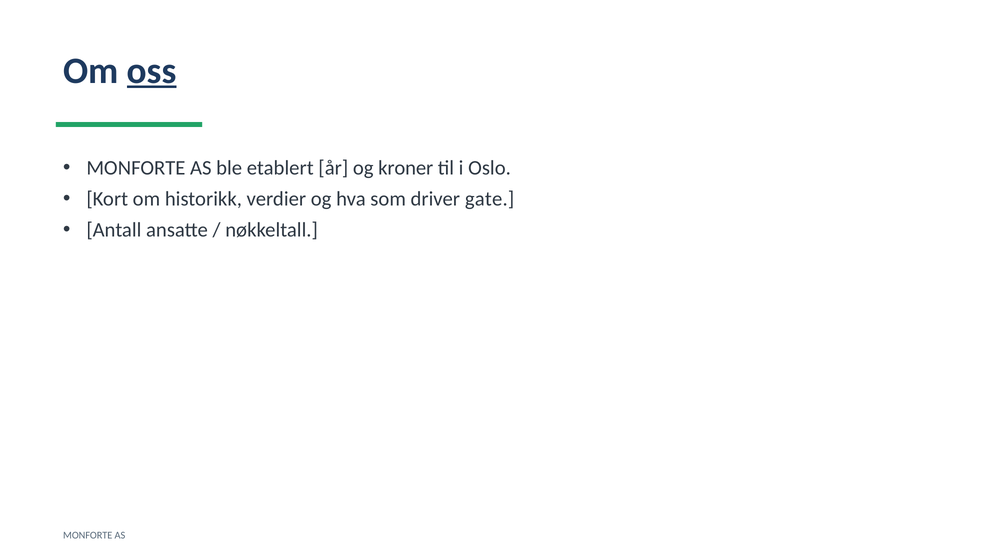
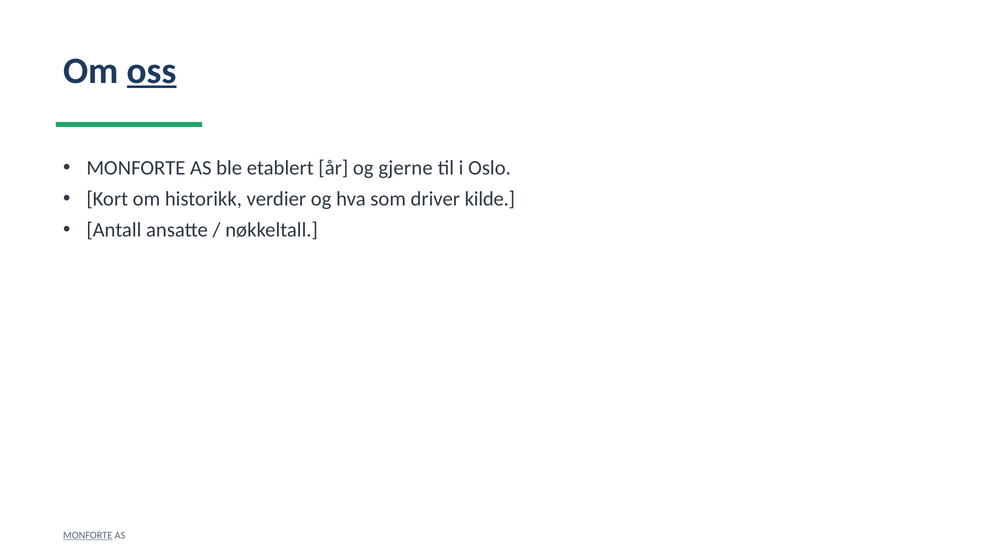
kroner: kroner -> gjerne
gate: gate -> kilde
MONFORTE at (88, 535) underline: none -> present
